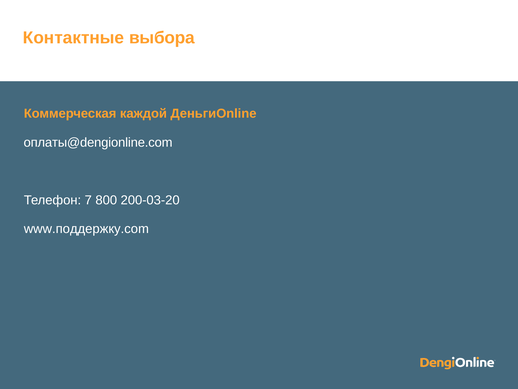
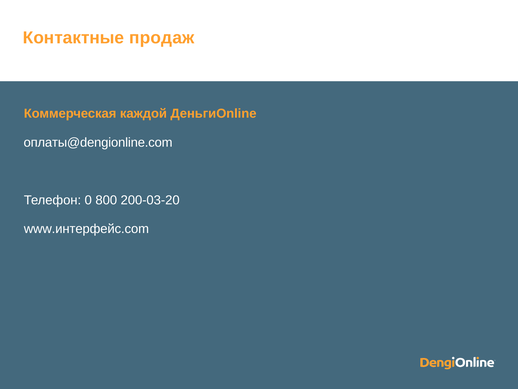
выбора: выбора -> продаж
7: 7 -> 0
www.поддержку.com: www.поддержку.com -> www.интерфейс.com
